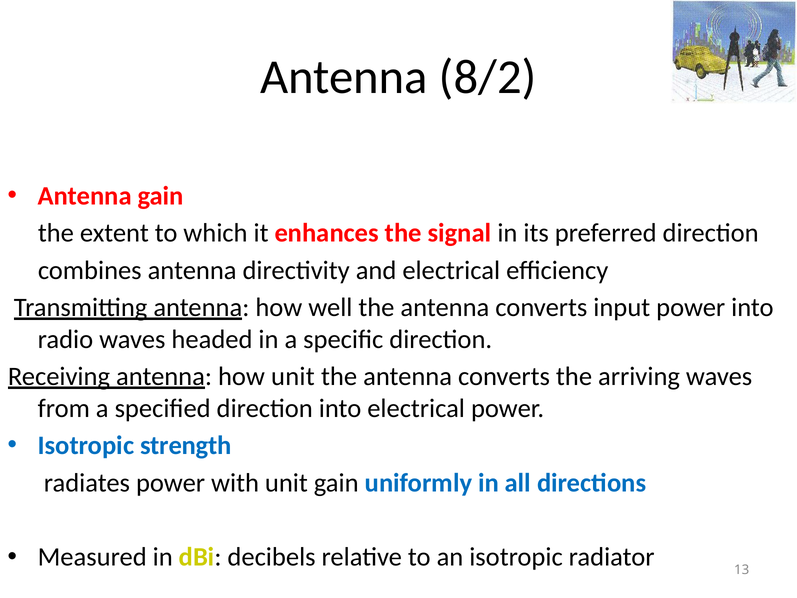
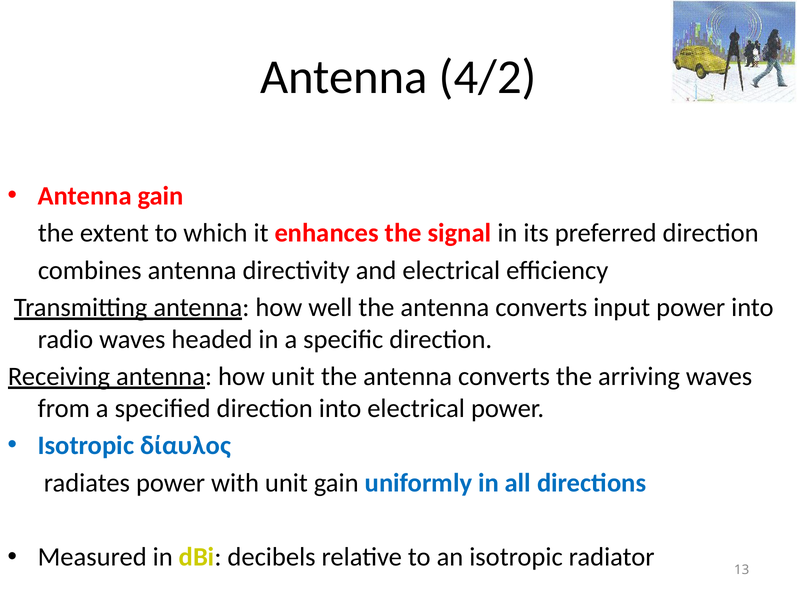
8/2: 8/2 -> 4/2
strength: strength -> δίαυλος
